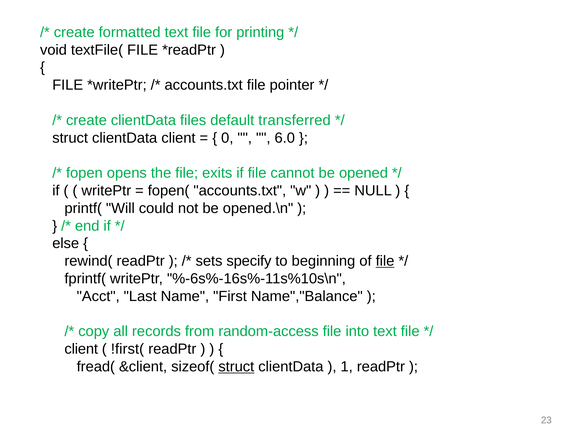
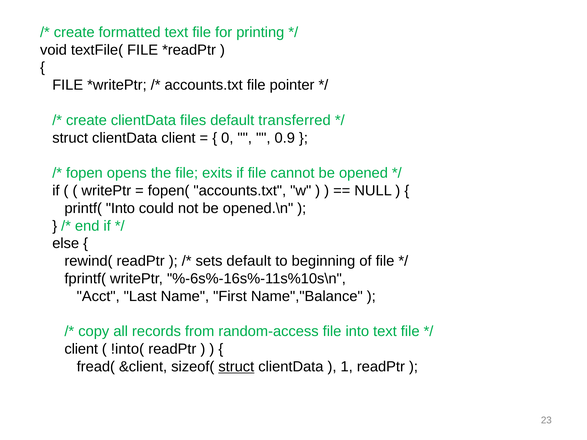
6.0: 6.0 -> 0.9
printf( Will: Will -> Into
sets specify: specify -> default
file at (385, 261) underline: present -> none
!first(: !first( -> !into(
